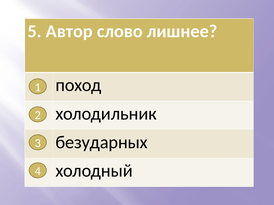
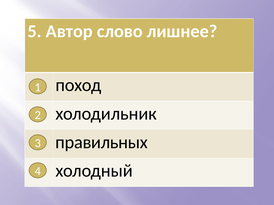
безударных: безударных -> правильных
